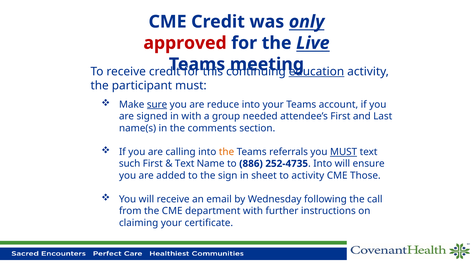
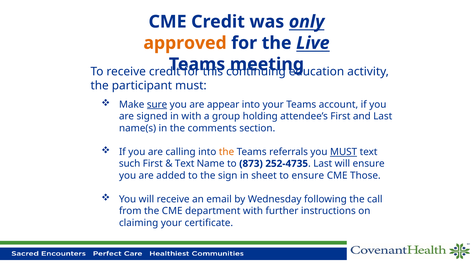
approved colour: red -> orange
education underline: present -> none
reduce: reduce -> appear
needed: needed -> holding
886: 886 -> 873
Into at (323, 164): Into -> Last
to activity: activity -> ensure
